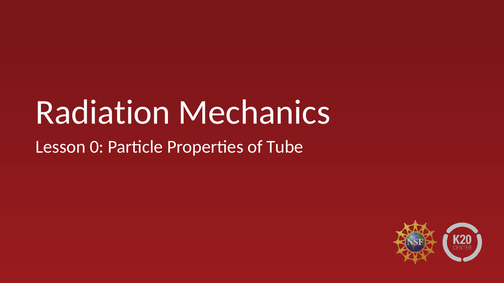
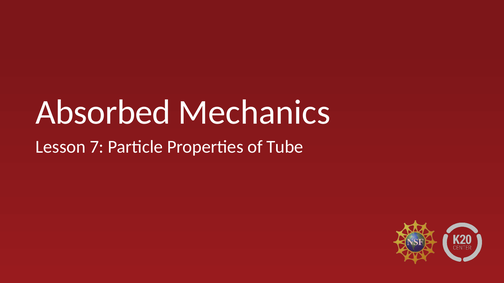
Radiation: Radiation -> Absorbed
0: 0 -> 7
